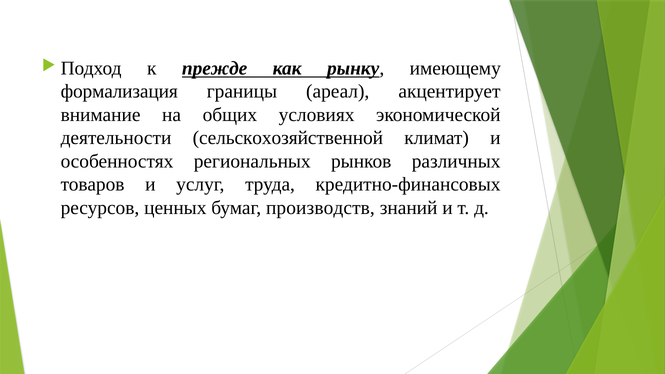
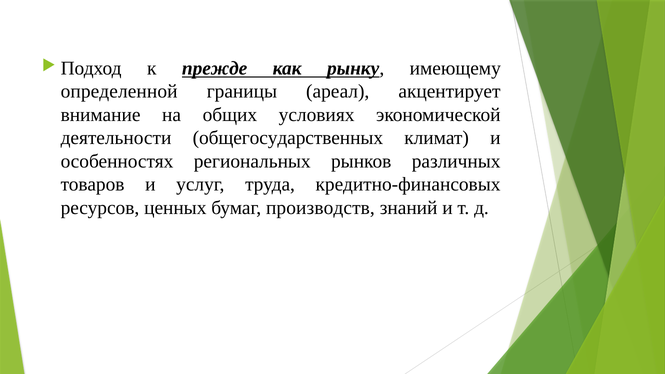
формализация: формализация -> определенной
сельскохозяйственной: сельскохозяйственной -> общегосударственных
